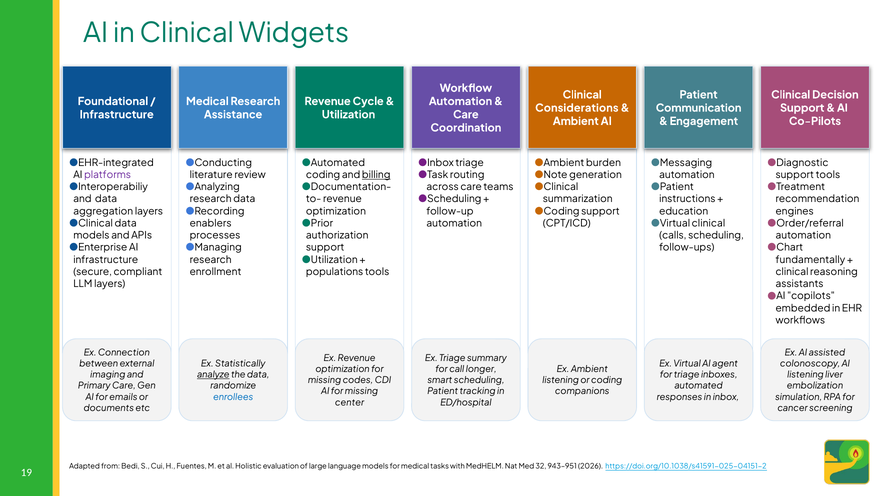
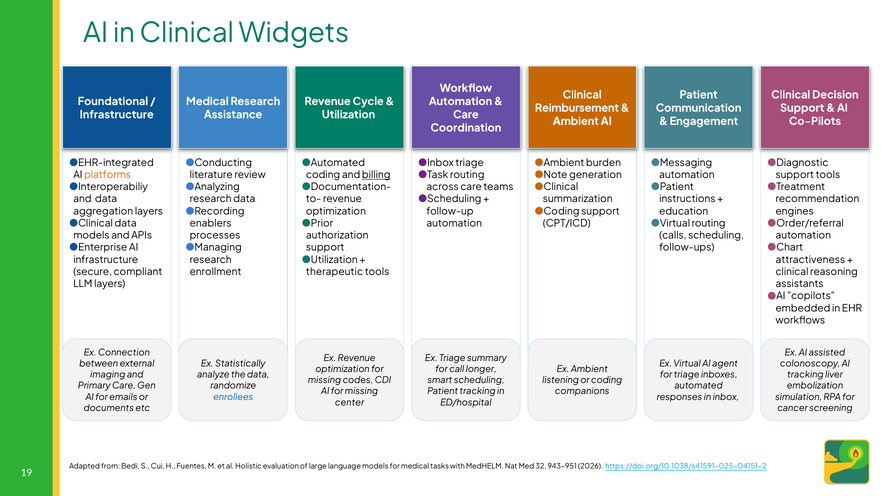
Considerations: Considerations -> Reimbursement
platforms colour: purple -> orange
clinical at (708, 223): clinical -> routing
fundamentally: fundamentally -> attractiveness
populations: populations -> therapeutic
analyze underline: present -> none
listening at (805, 375): listening -> tracking
